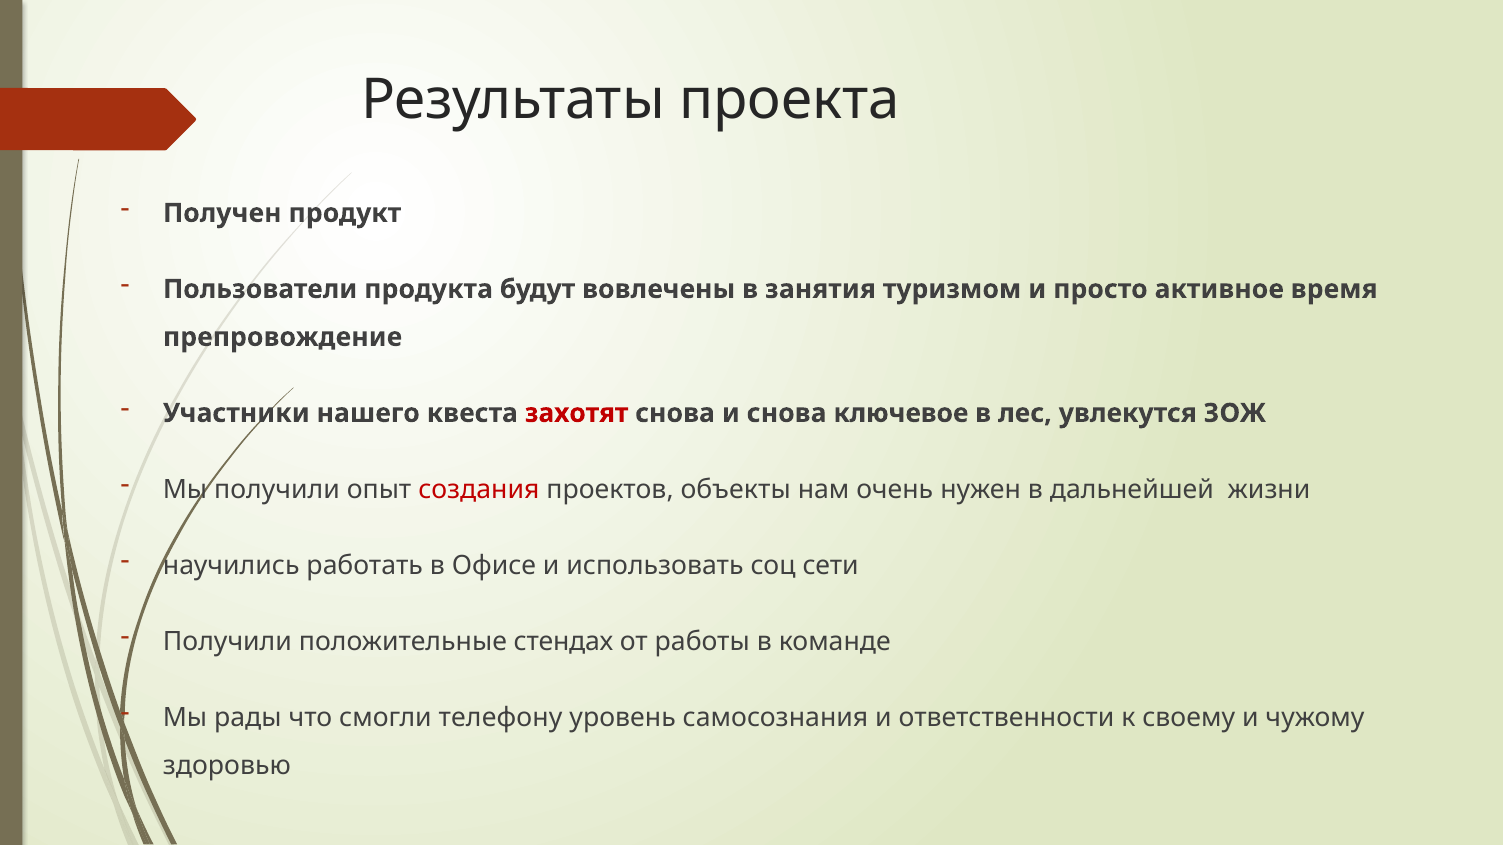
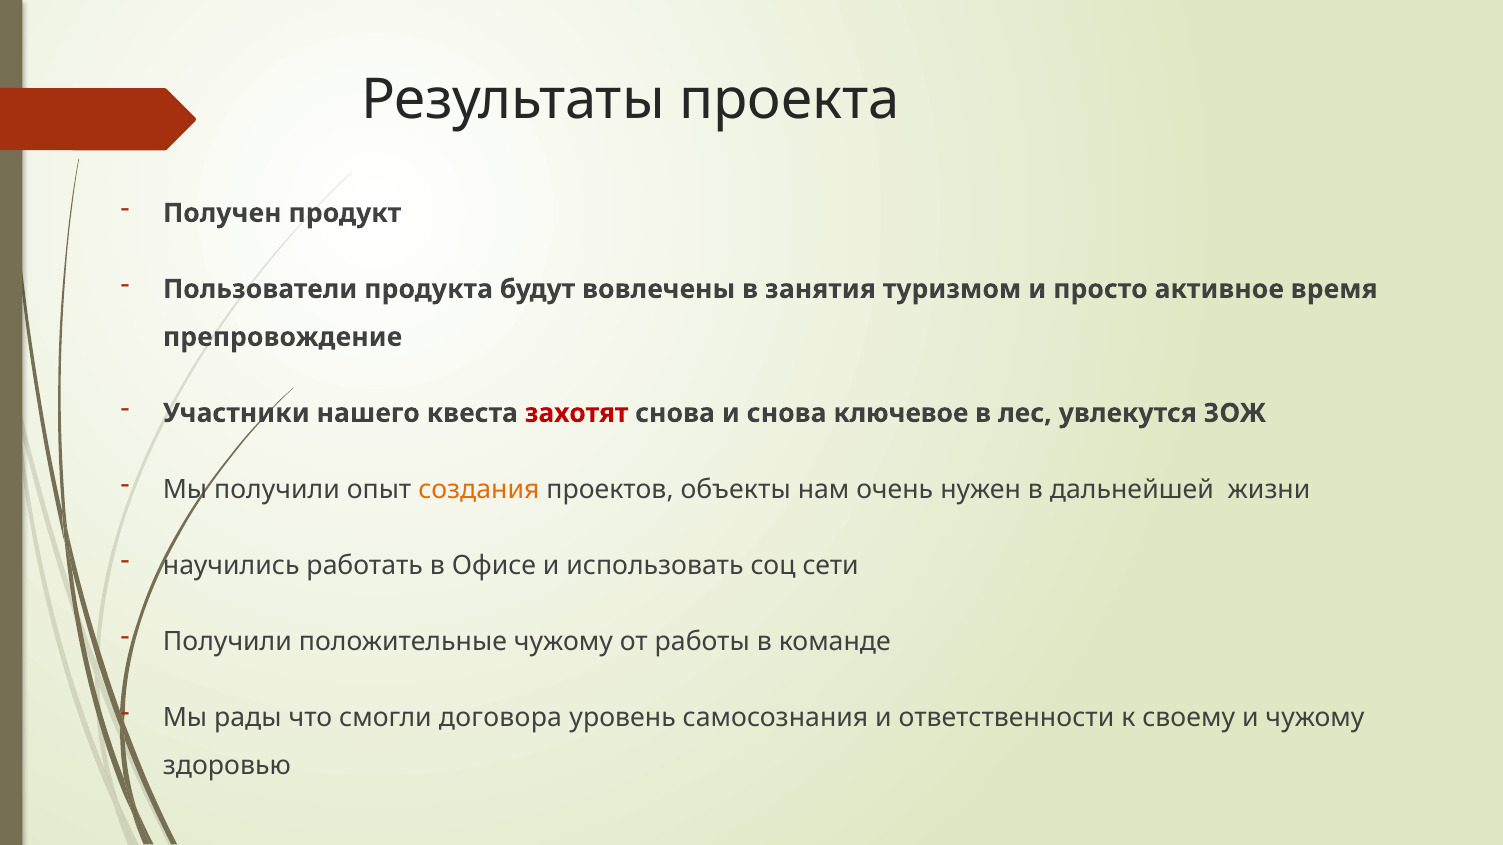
создания colour: red -> orange
положительные стендах: стендах -> чужому
телефону: телефону -> договора
